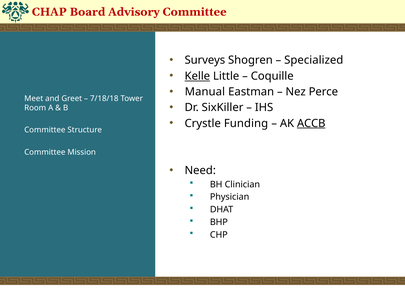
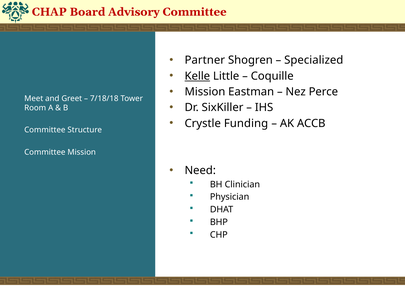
Surveys: Surveys -> Partner
Manual at (205, 92): Manual -> Mission
ACCB underline: present -> none
